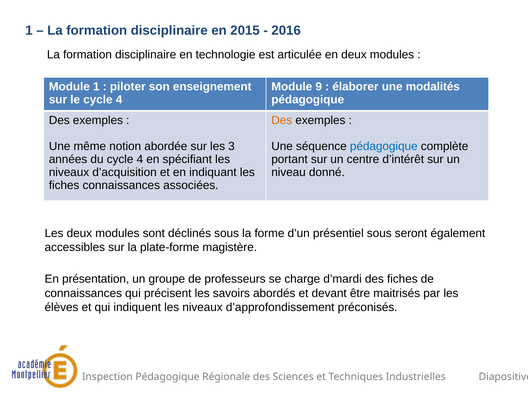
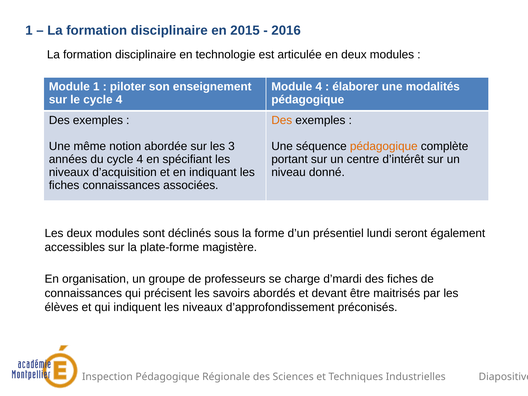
Module 9: 9 -> 4
pédagogique at (384, 146) colour: blue -> orange
présentiel sous: sous -> lundi
présentation: présentation -> organisation
